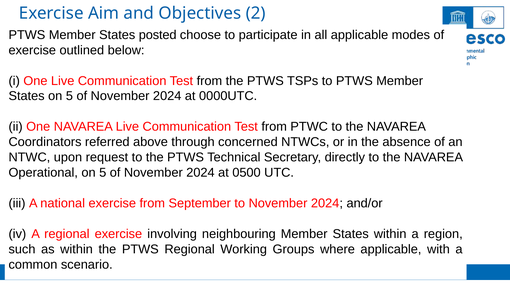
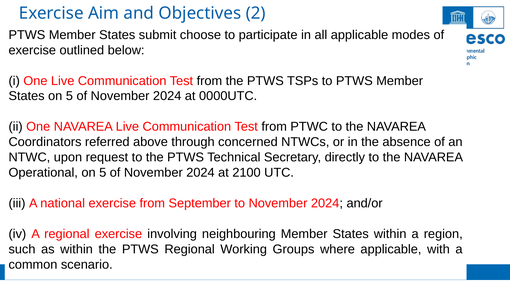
posted: posted -> submit
0500: 0500 -> 2100
